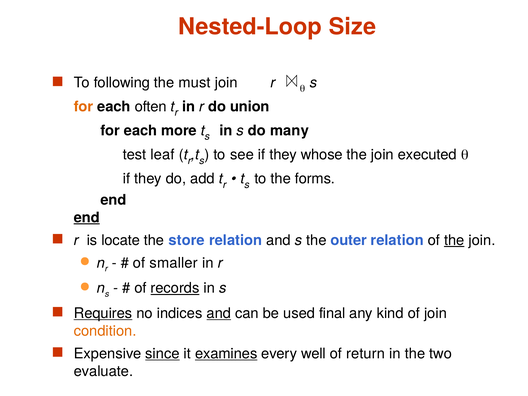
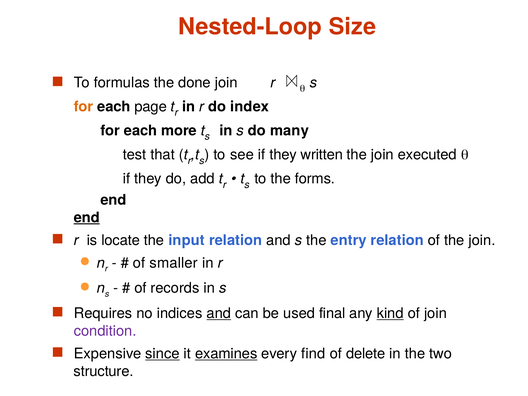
following: following -> formulas
must: must -> done
often: often -> page
union: union -> index
leaf: leaf -> that
whose: whose -> written
store: store -> input
outer: outer -> entry
the at (454, 240) underline: present -> none
records underline: present -> none
Requires underline: present -> none
kind underline: none -> present
condition colour: orange -> purple
well: well -> find
return: return -> delete
evaluate: evaluate -> structure
